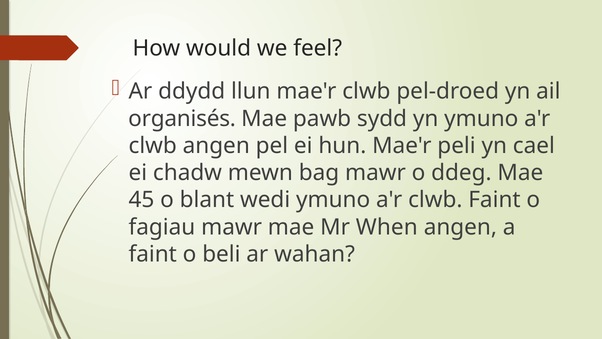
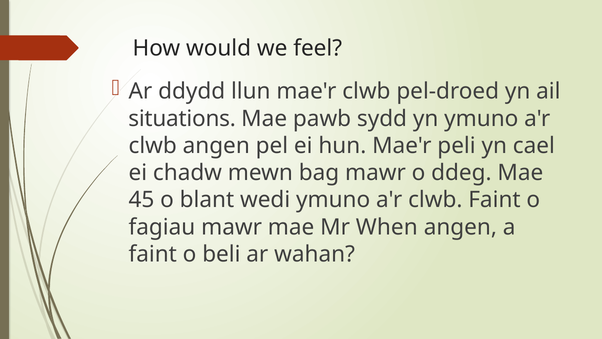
organisés: organisés -> situations
